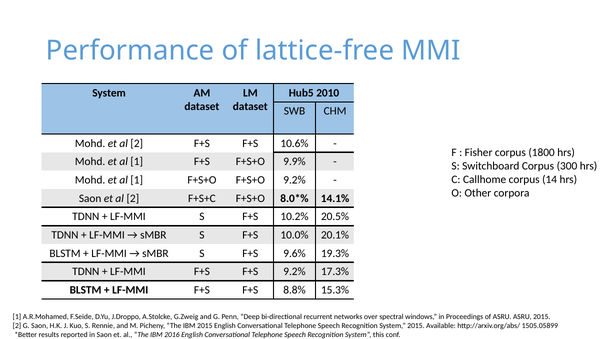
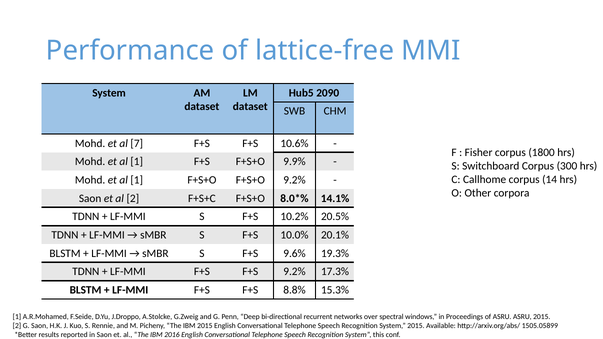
2010: 2010 -> 2090
Mohd et al 2: 2 -> 7
